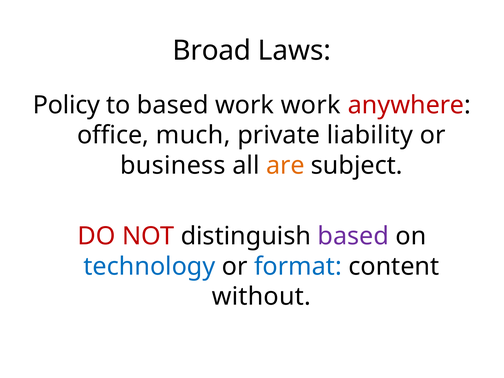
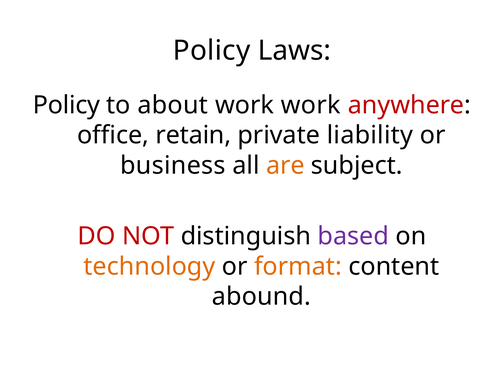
Broad at (212, 51): Broad -> Policy
to based: based -> about
much: much -> retain
technology colour: blue -> orange
format colour: blue -> orange
without: without -> abound
